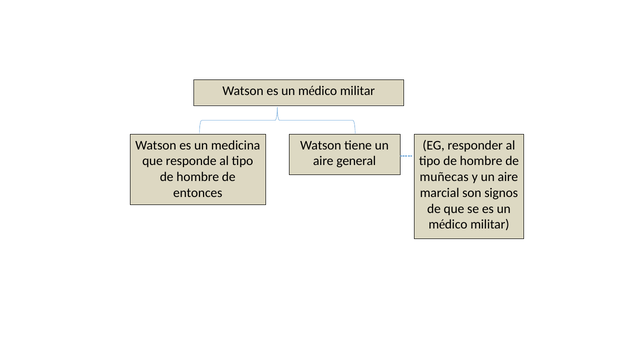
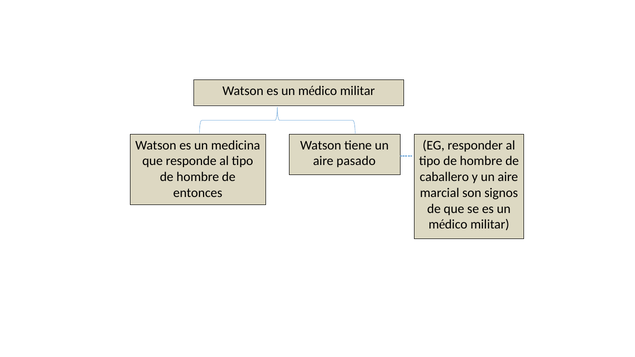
general: general -> pasado
muñecas: muñecas -> caballero
